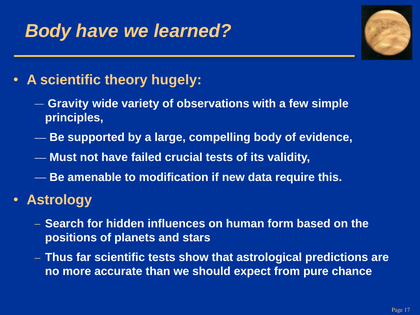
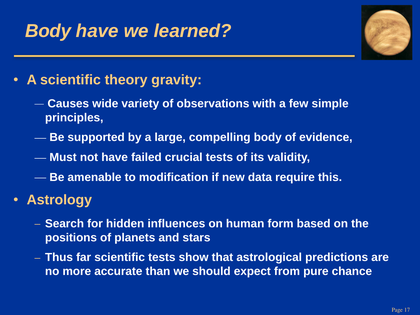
hugely: hugely -> gravity
Gravity: Gravity -> Causes
